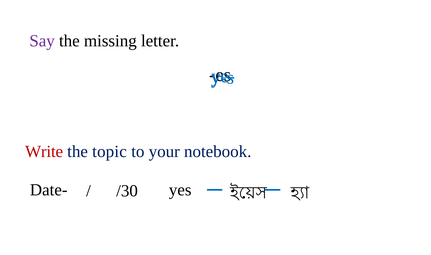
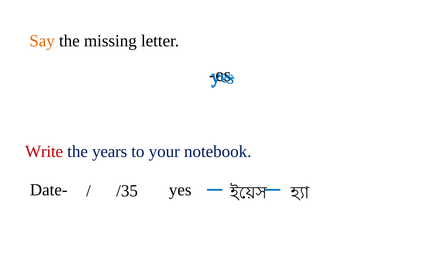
Say colour: purple -> orange
topic: topic -> years
/30: /30 -> /35
